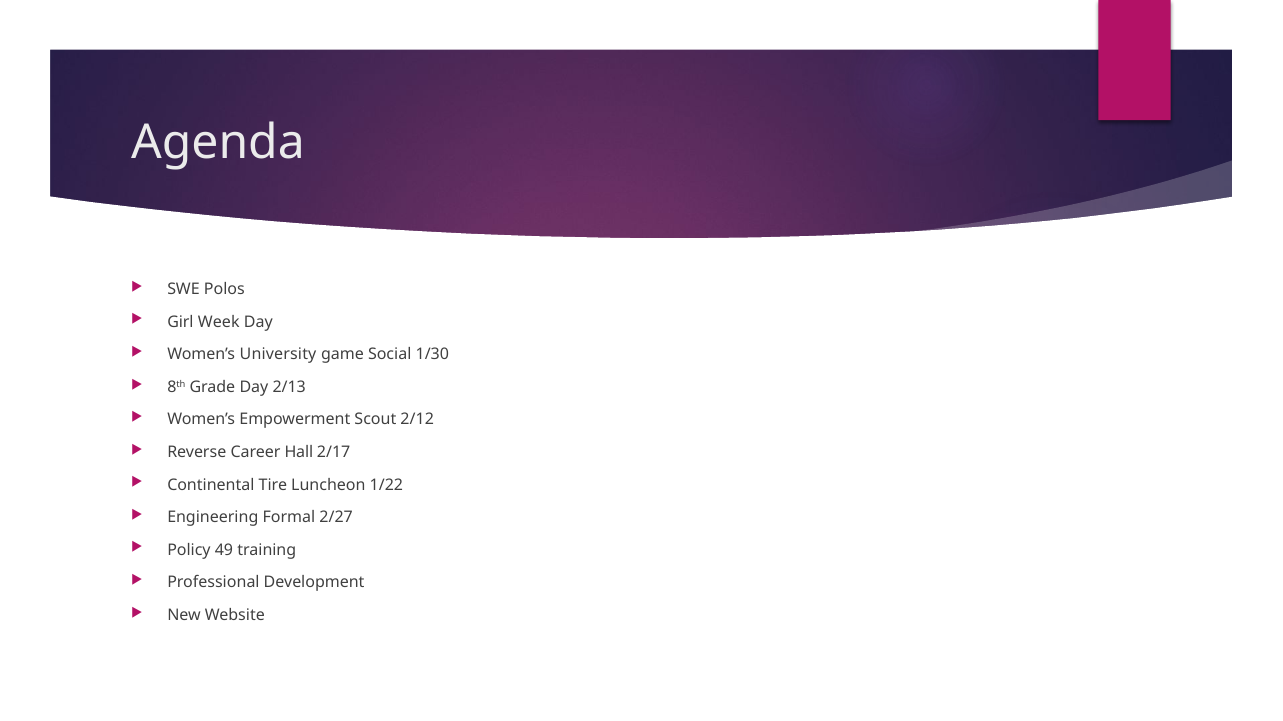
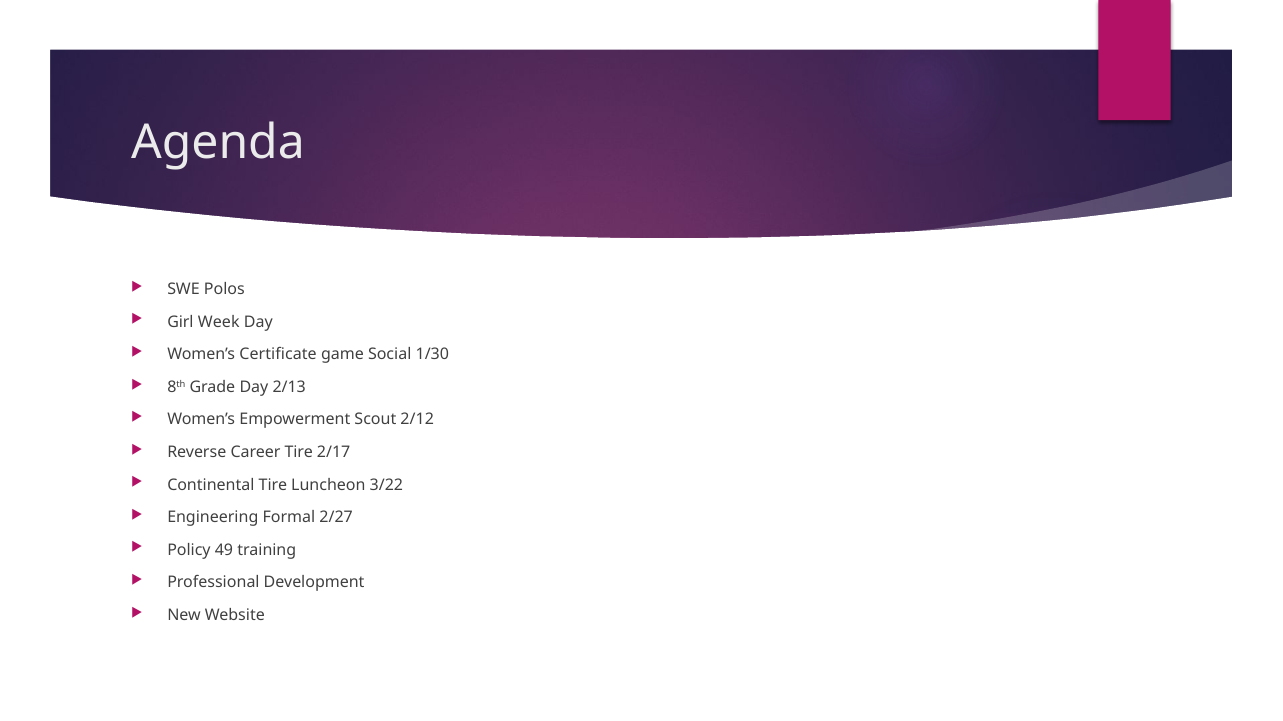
University: University -> Certificate
Career Hall: Hall -> Tire
1/22: 1/22 -> 3/22
